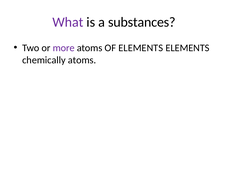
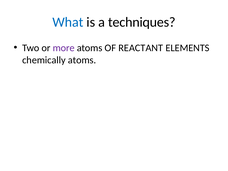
What colour: purple -> blue
substances: substances -> techniques
OF ELEMENTS: ELEMENTS -> REACTANT
